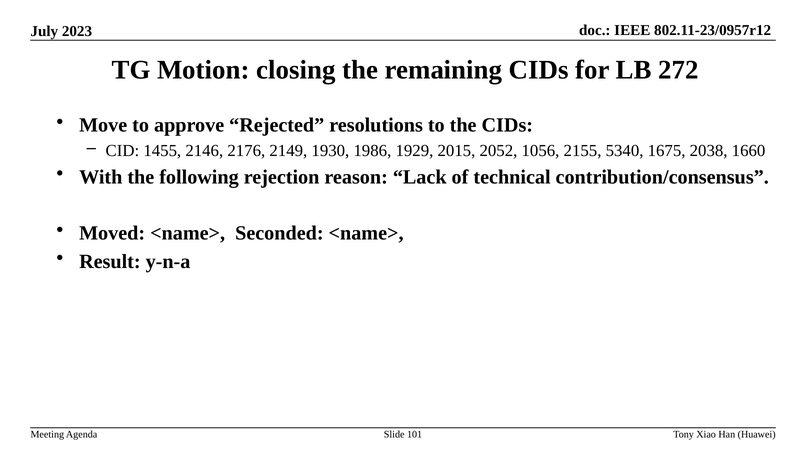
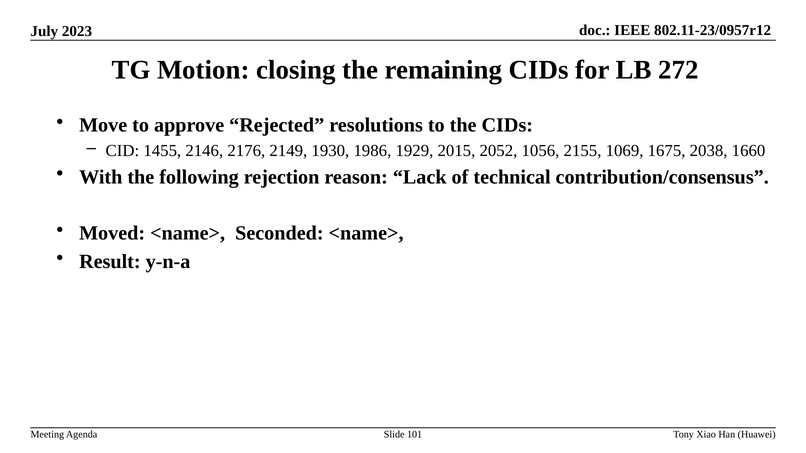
5340: 5340 -> 1069
